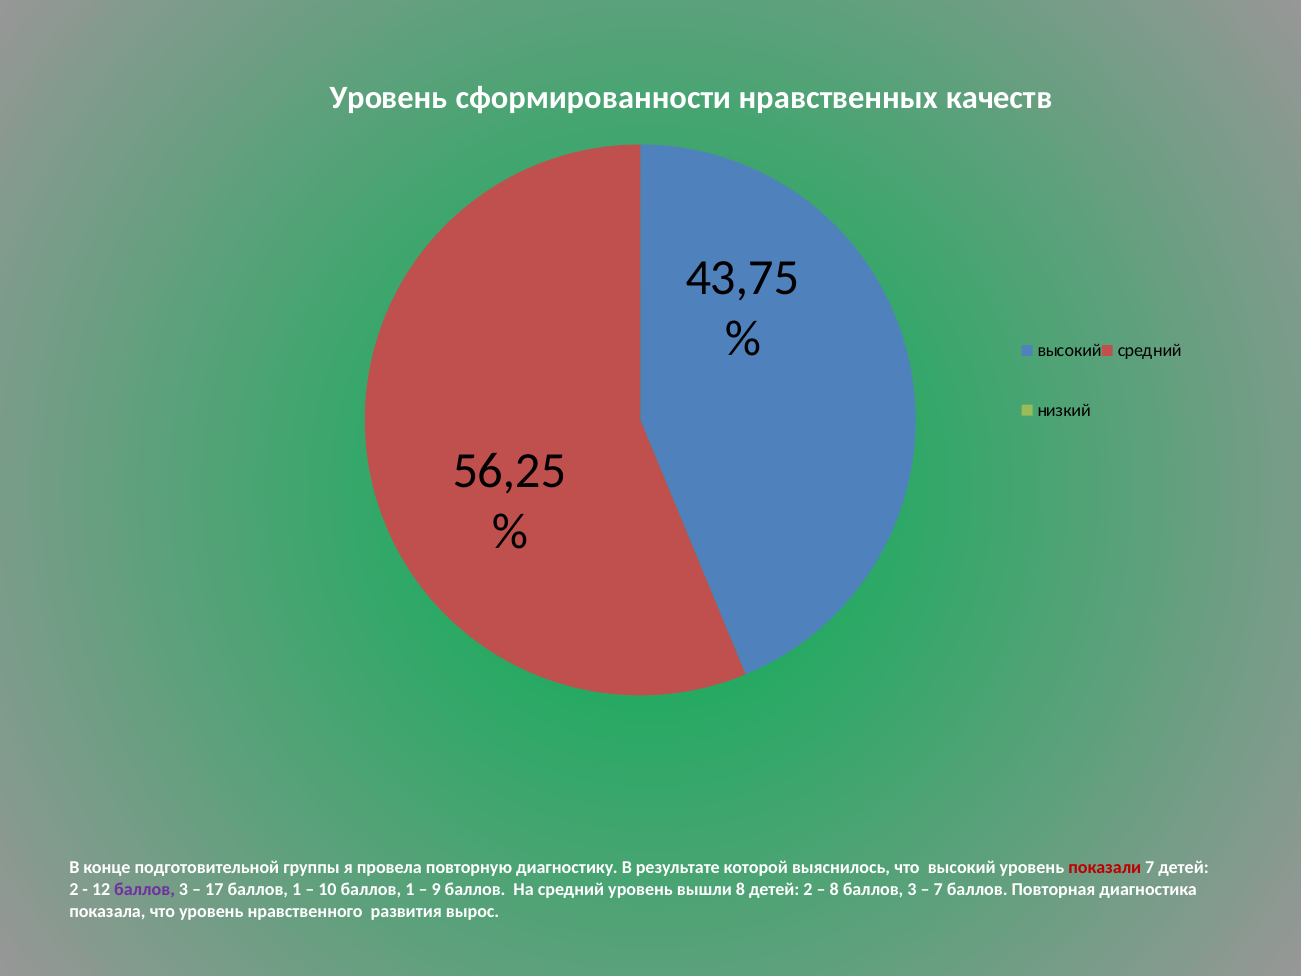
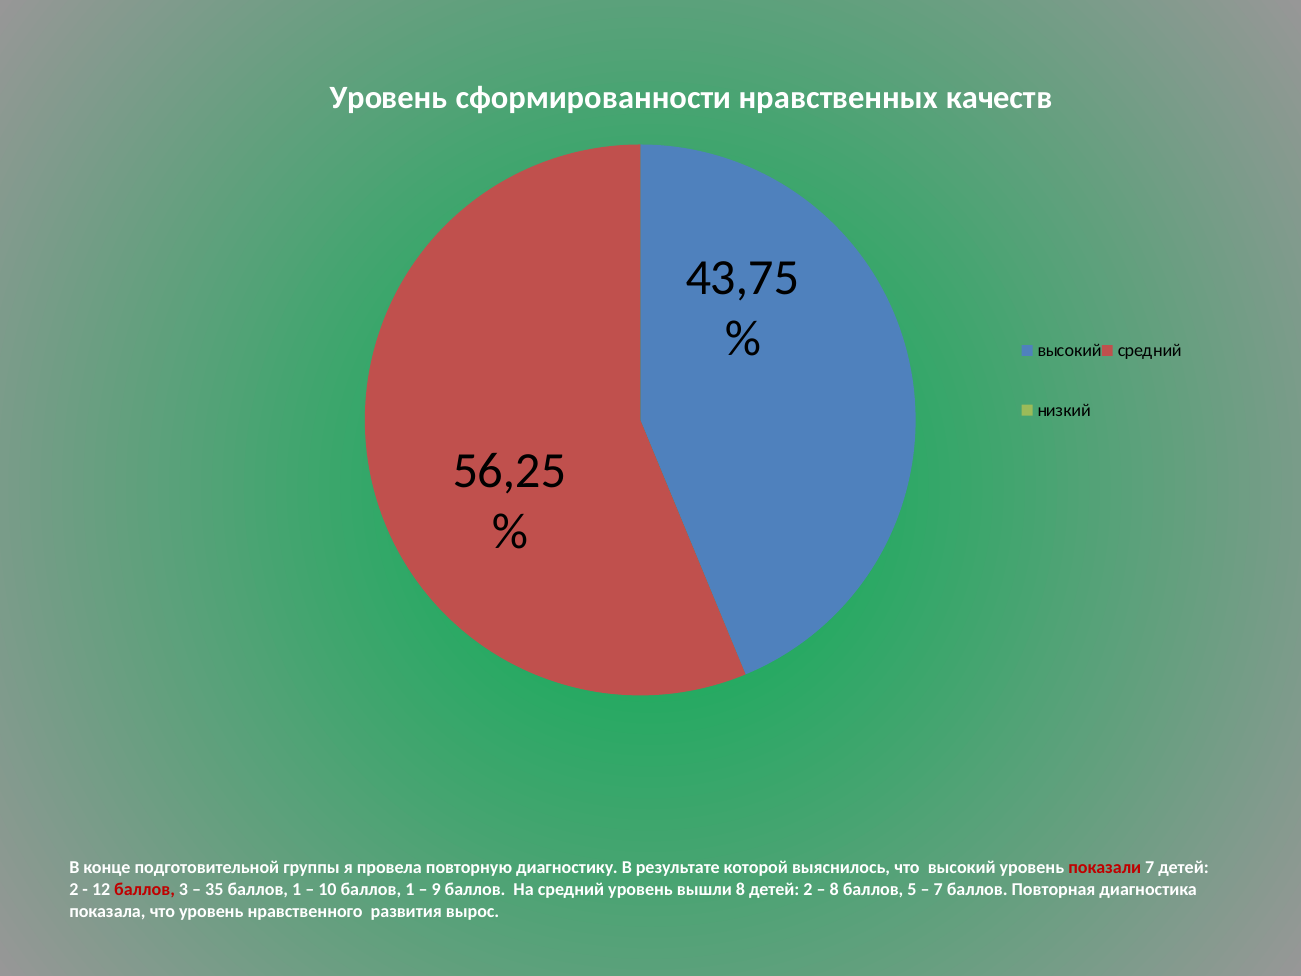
баллов at (145, 889) colour: purple -> red
17: 17 -> 35
8 баллов 3: 3 -> 5
